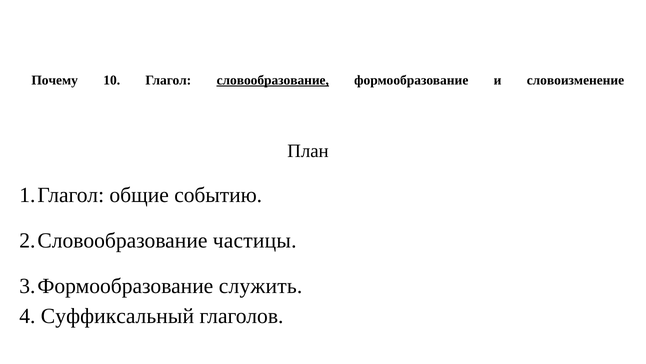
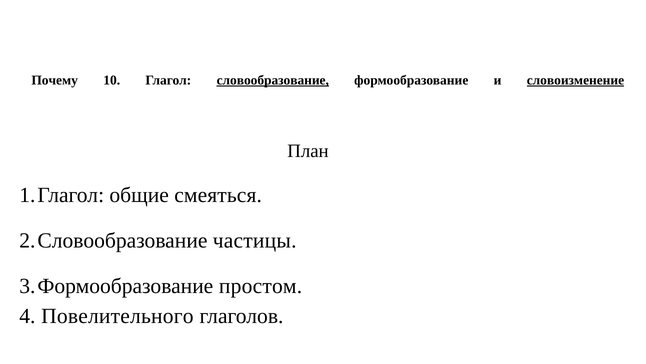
словоизменение underline: none -> present
событию: событию -> смеяться
служить: служить -> простом
Суффиксальный: Суффиксальный -> Повелительного
